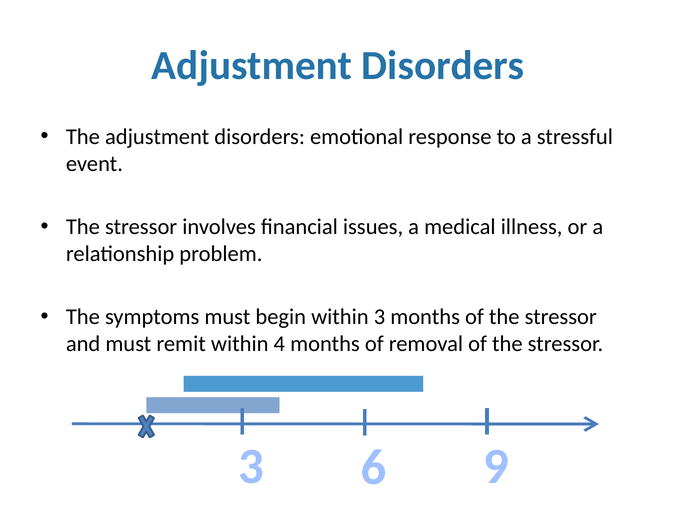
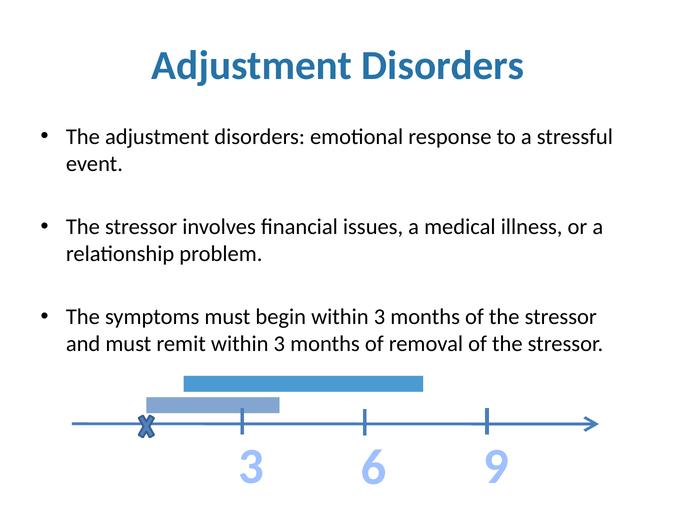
remit within 4: 4 -> 3
